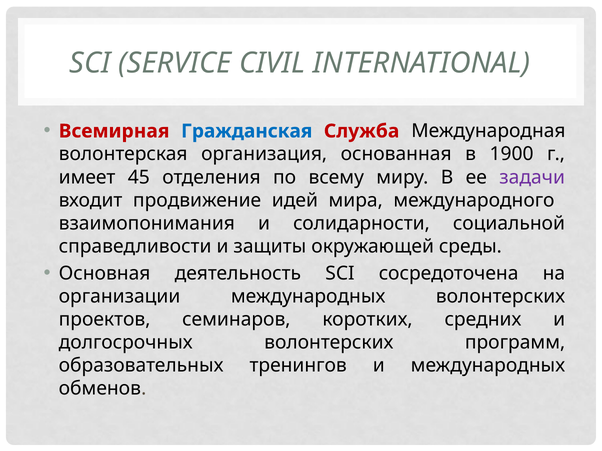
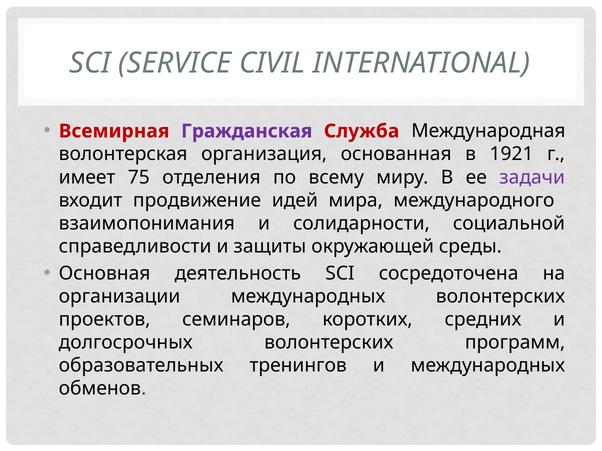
Гражданская colour: blue -> purple
1900: 1900 -> 1921
45: 45 -> 75
